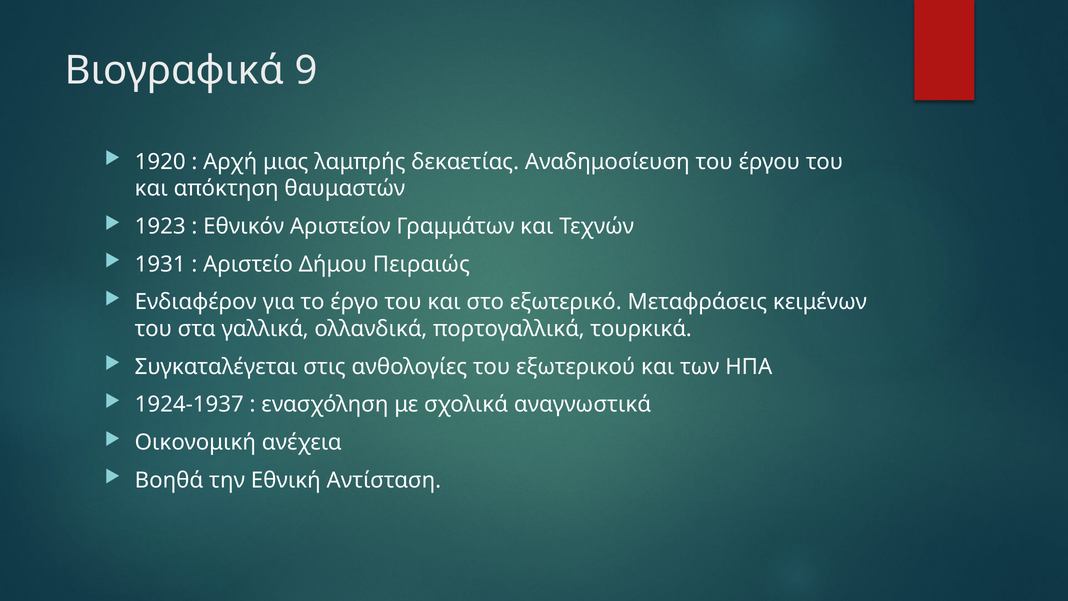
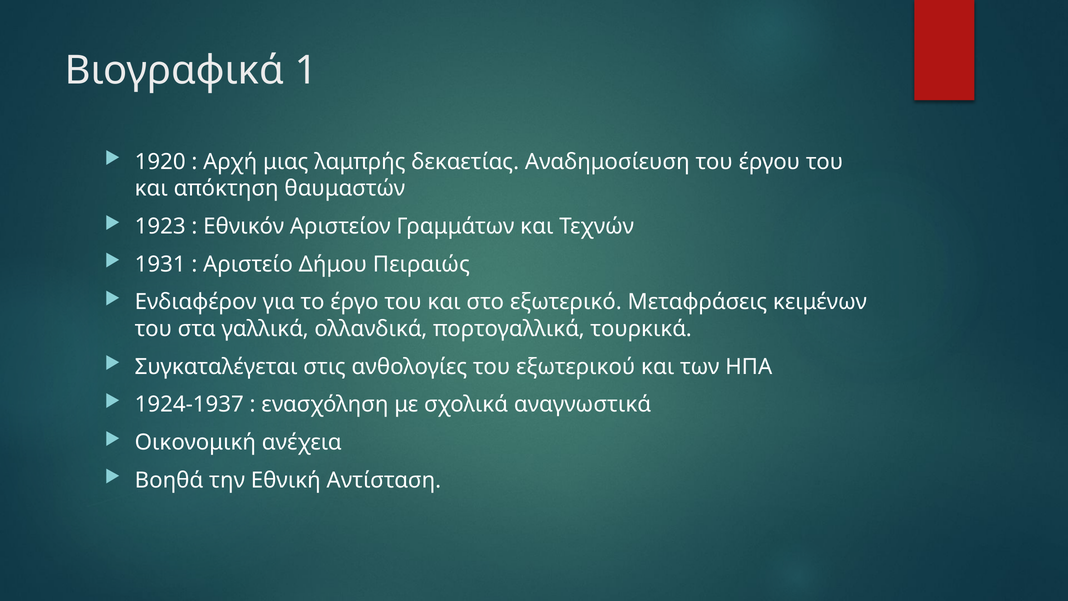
9: 9 -> 1
